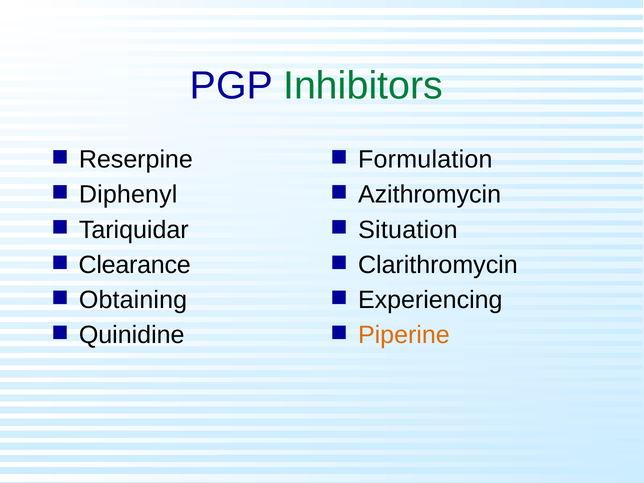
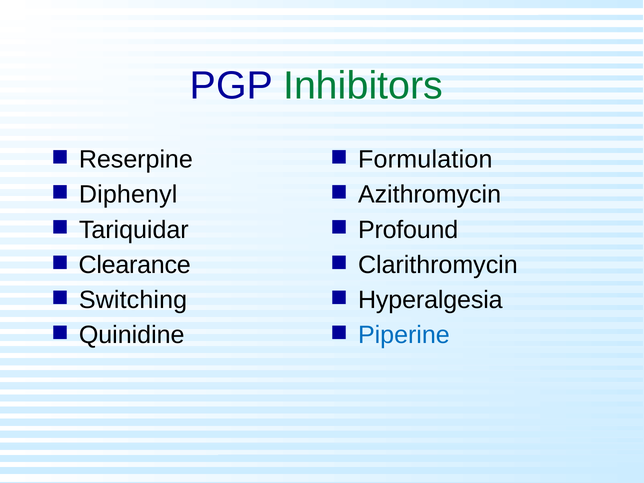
Situation: Situation -> Profound
Obtaining: Obtaining -> Switching
Experiencing: Experiencing -> Hyperalgesia
Piperine colour: orange -> blue
